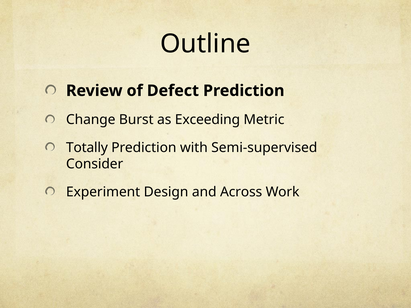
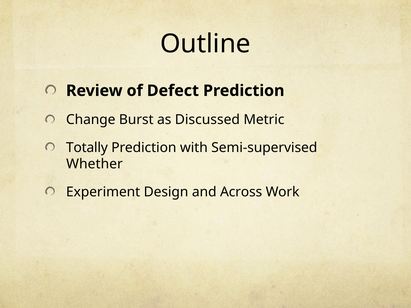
Exceeding: Exceeding -> Discussed
Consider: Consider -> Whether
